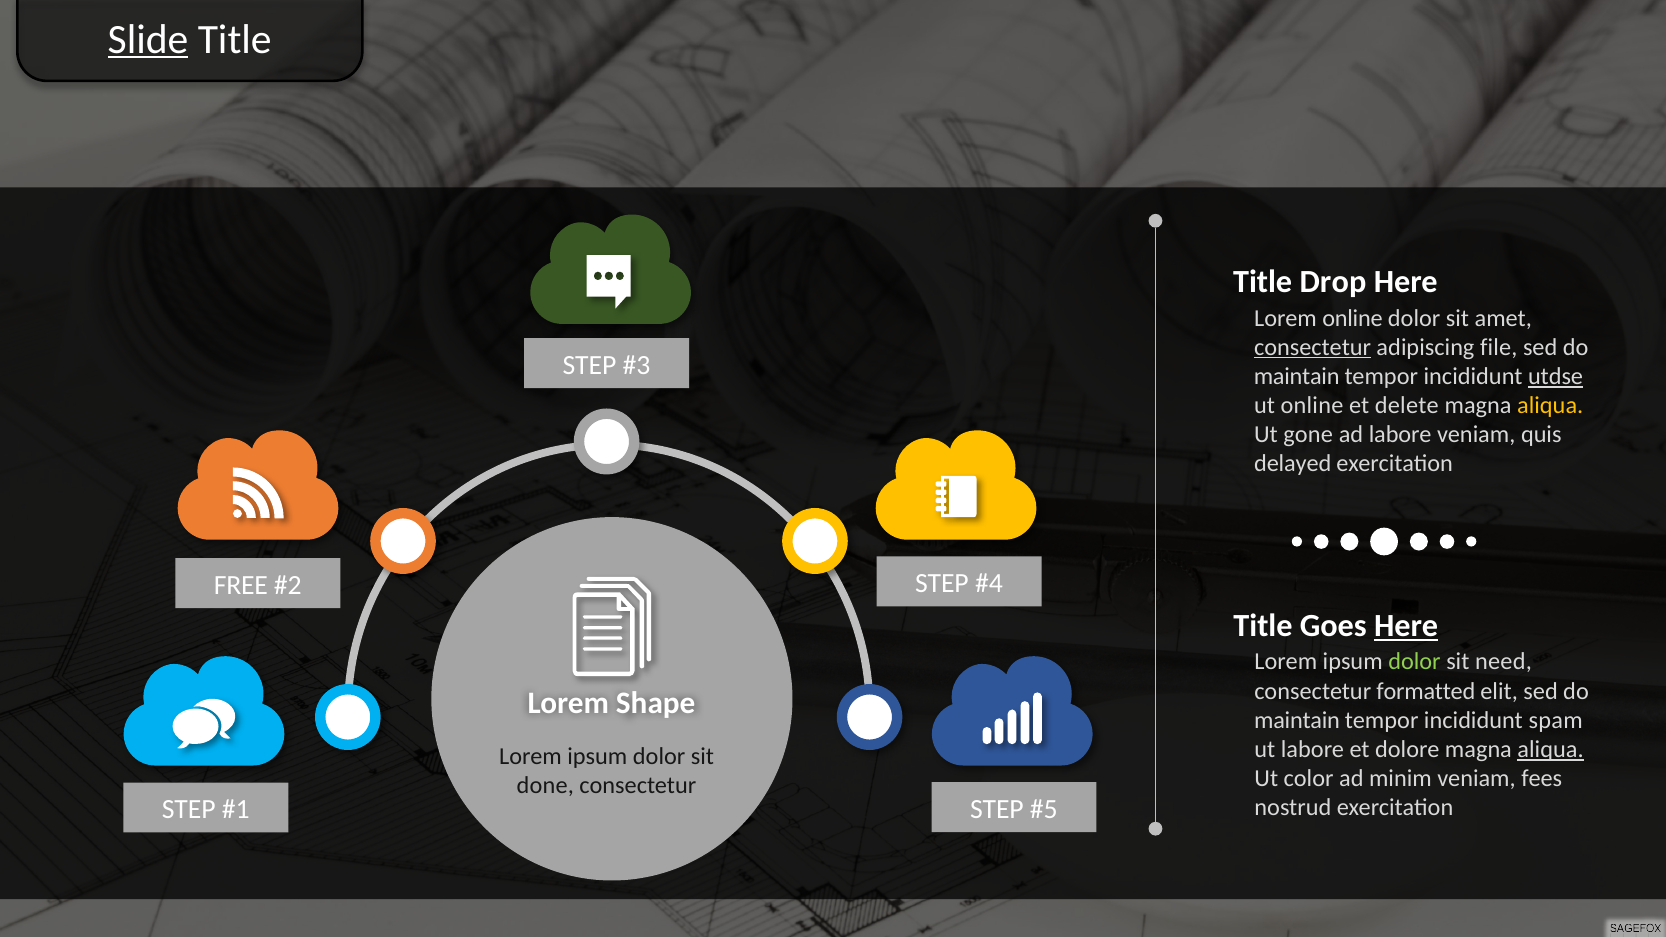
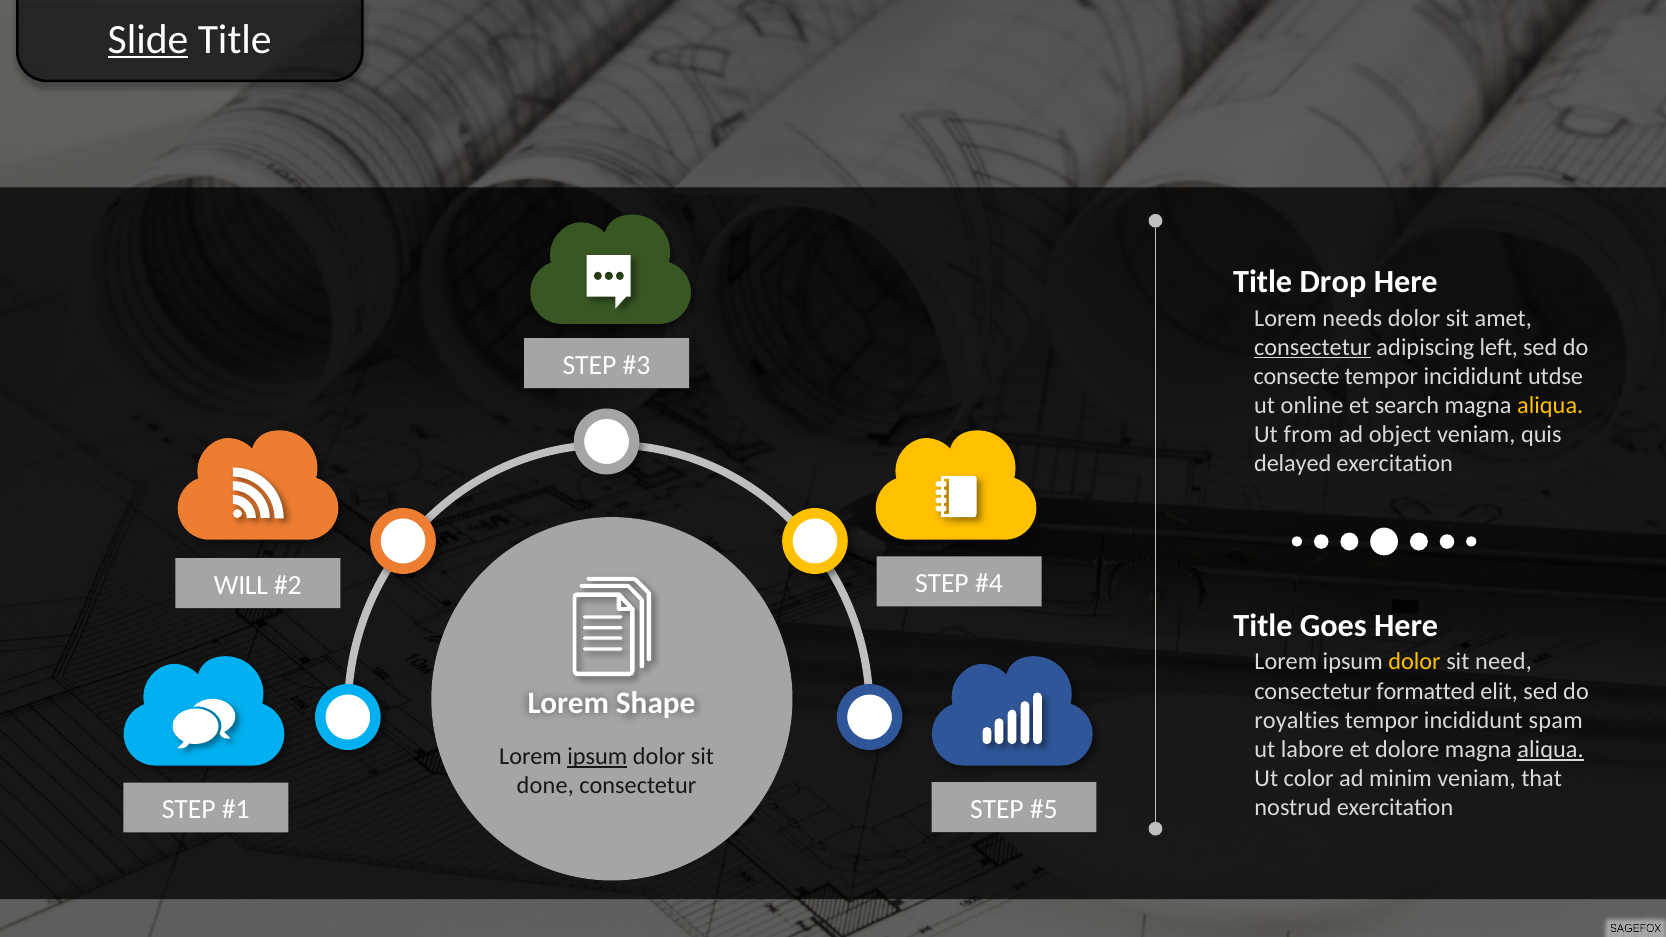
Lorem online: online -> needs
file: file -> left
maintain at (1297, 377): maintain -> consecte
utdse underline: present -> none
delete: delete -> search
gone: gone -> from
ad labore: labore -> object
FREE: FREE -> WILL
Here at (1406, 626) underline: present -> none
dolor at (1414, 662) colour: light green -> yellow
maintain at (1297, 720): maintain -> royalties
ipsum at (597, 757) underline: none -> present
fees: fees -> that
